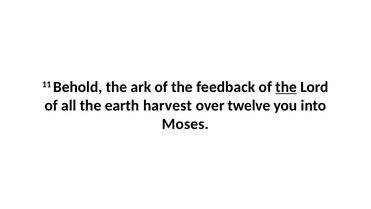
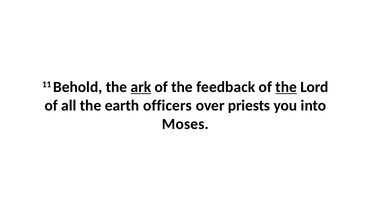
ark underline: none -> present
harvest: harvest -> officers
twelve: twelve -> priests
